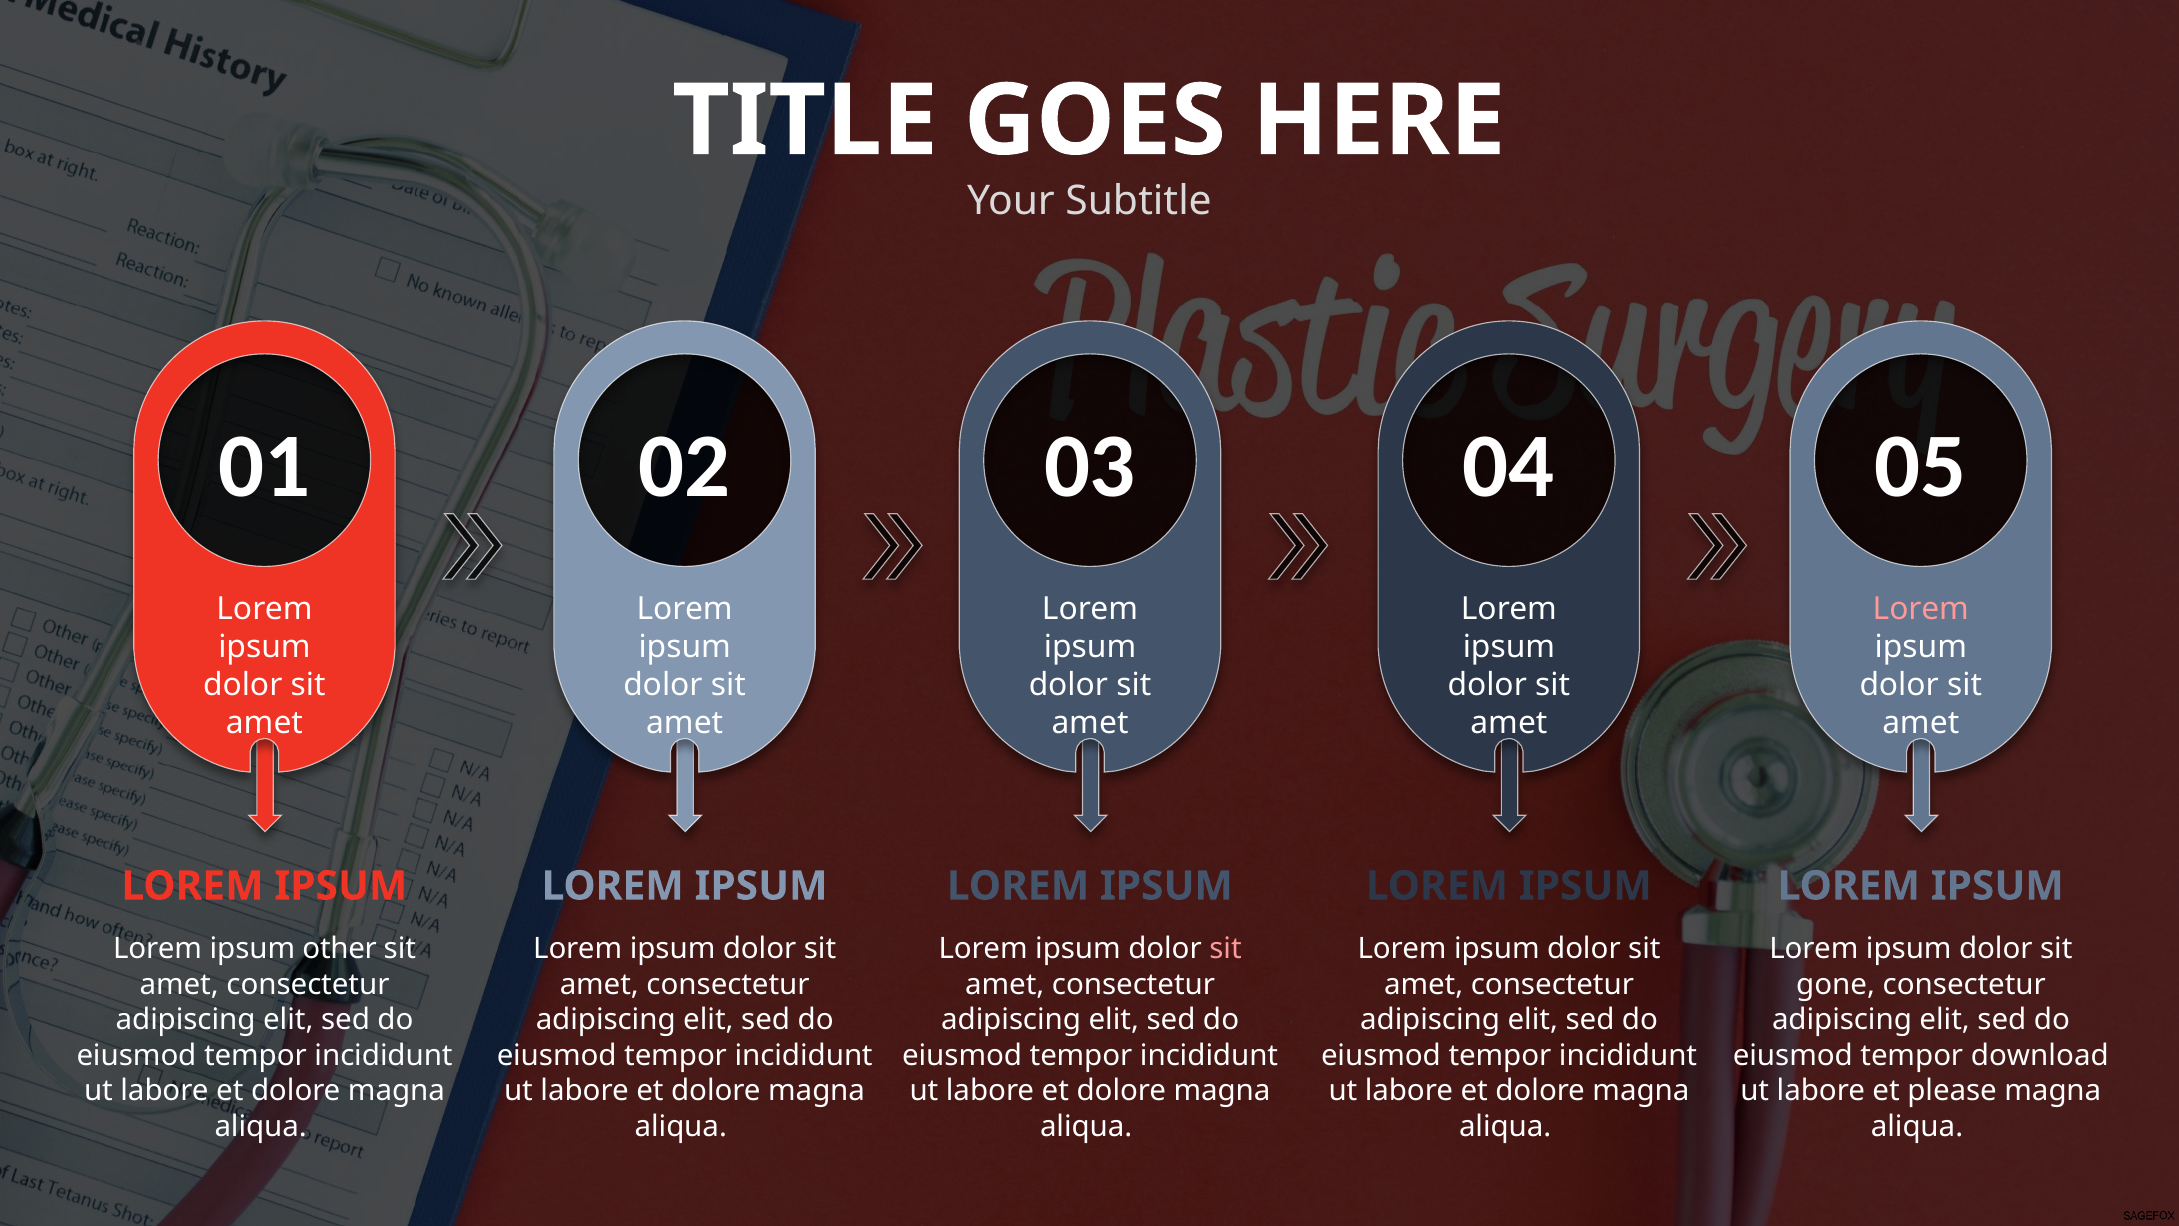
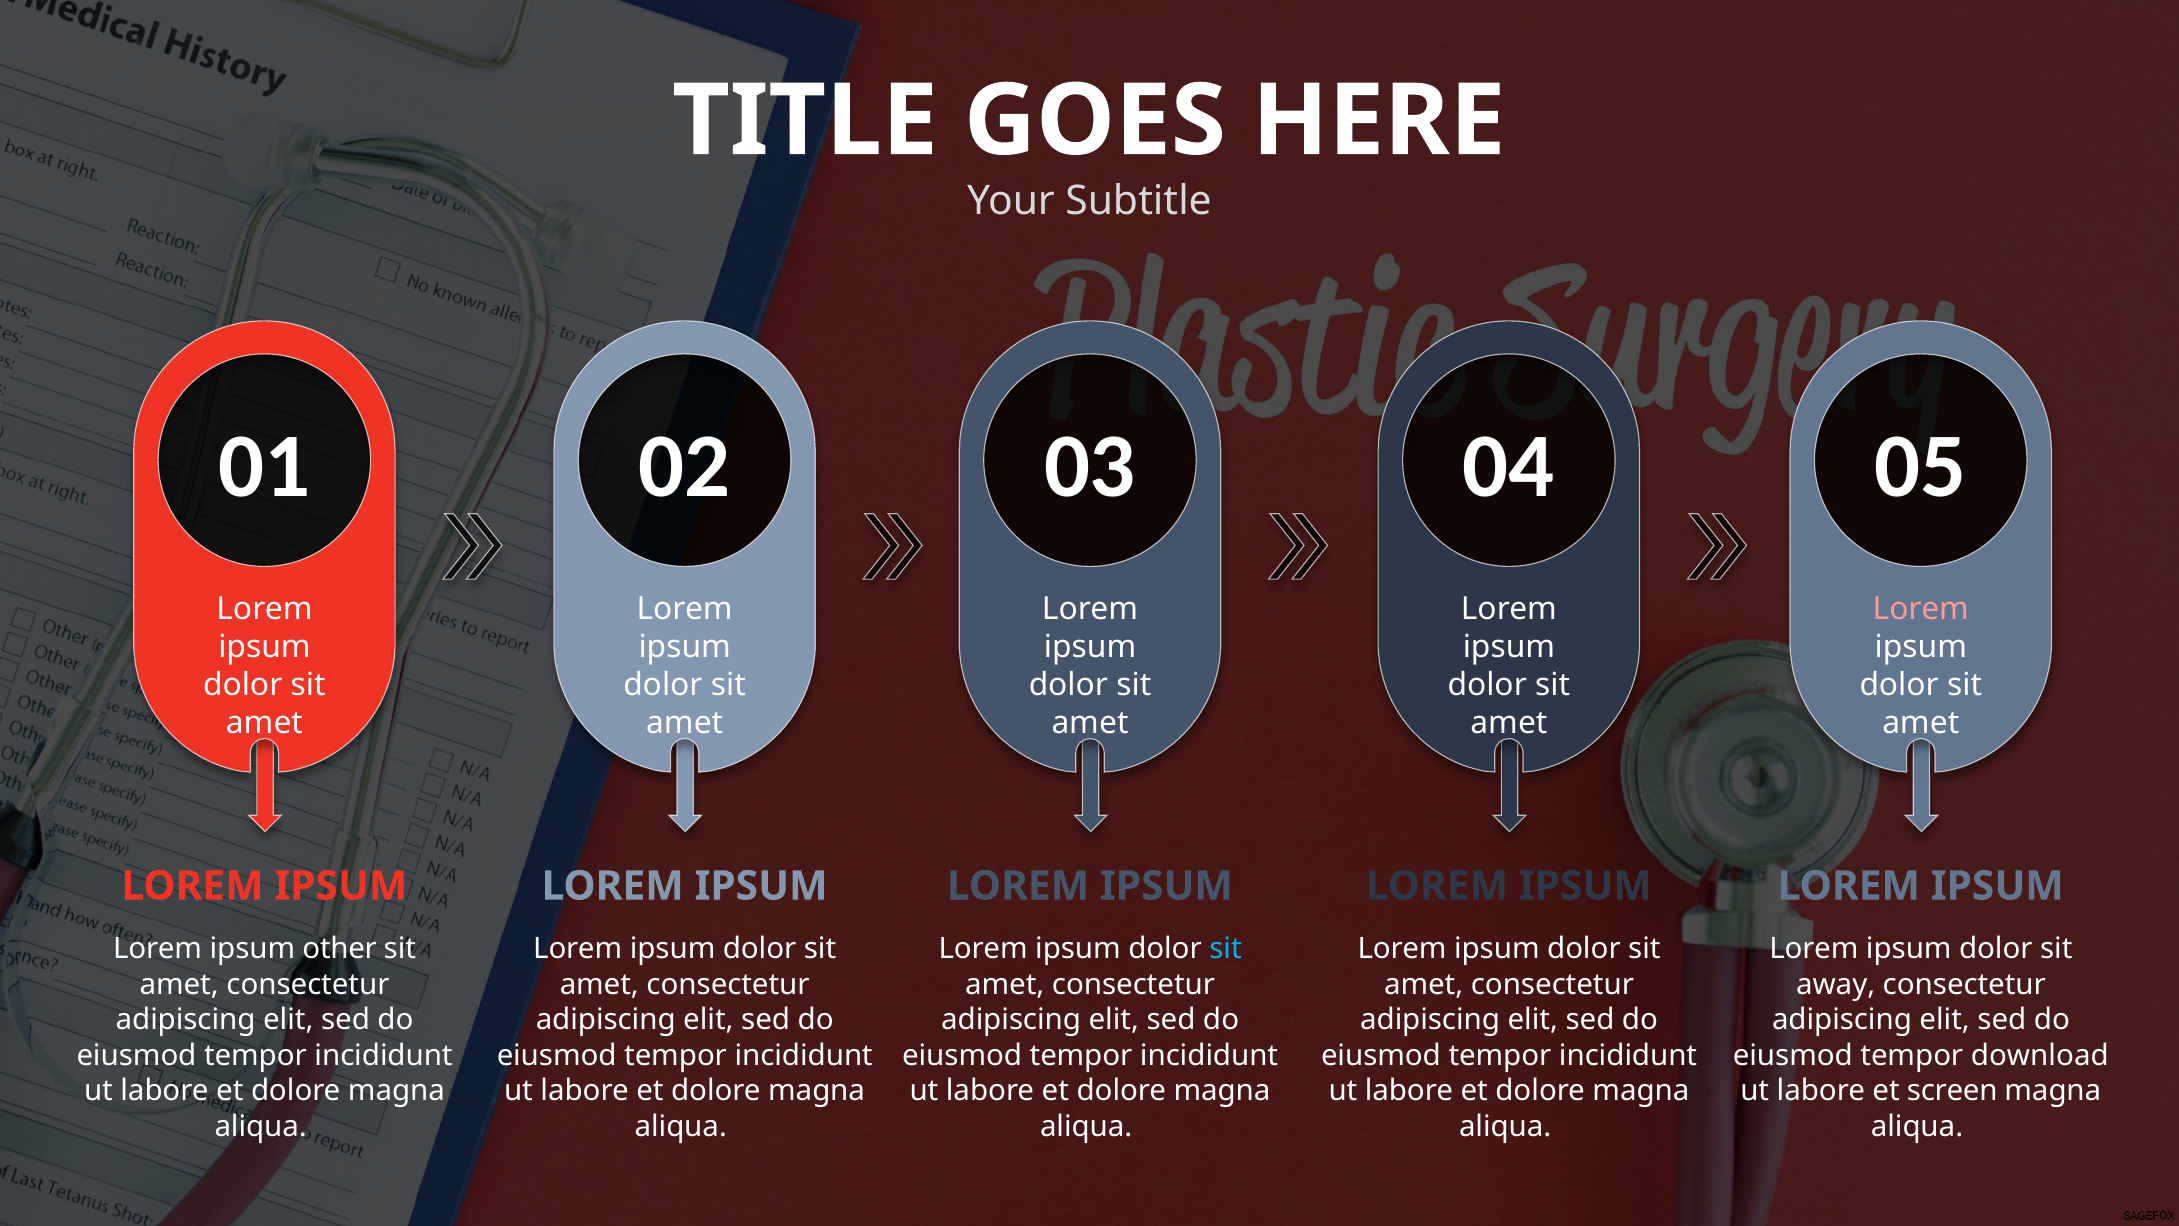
sit at (1225, 949) colour: pink -> light blue
gone: gone -> away
please: please -> screen
